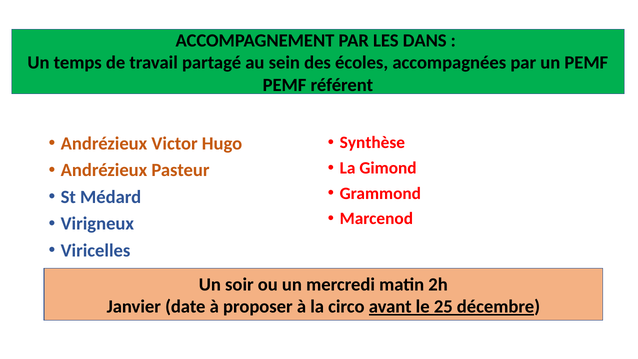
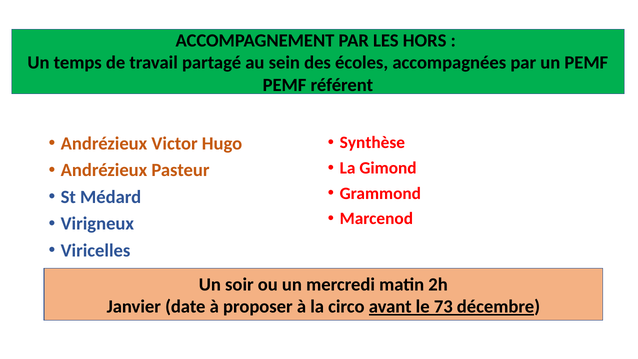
DANS: DANS -> HORS
25: 25 -> 73
